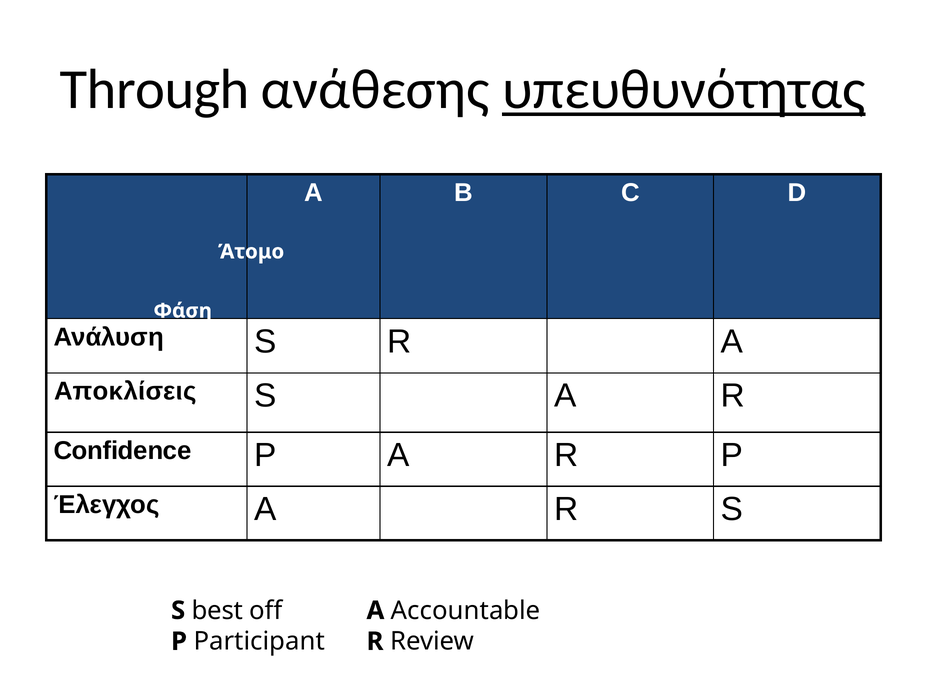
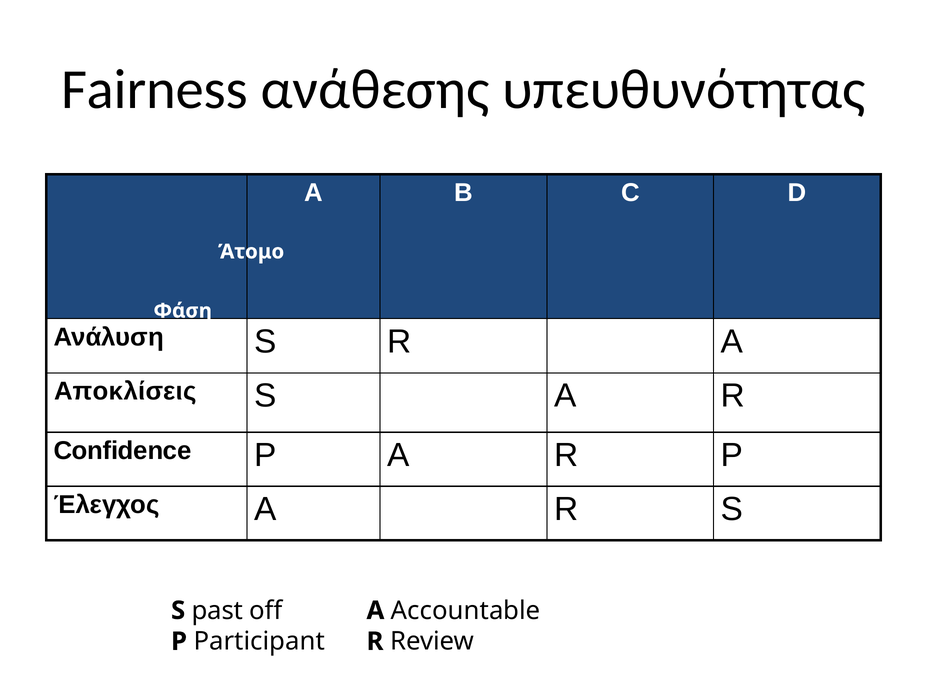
Through: Through -> Fairness
υπευθυνότητας underline: present -> none
best: best -> past
